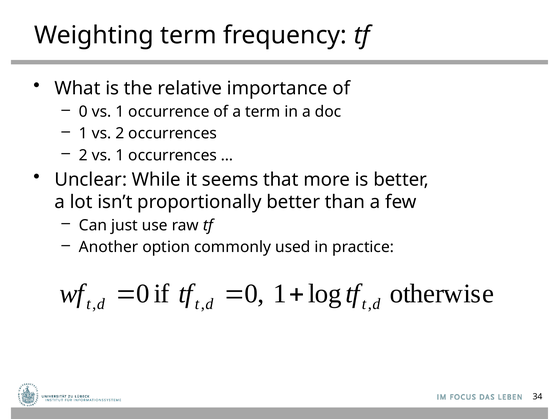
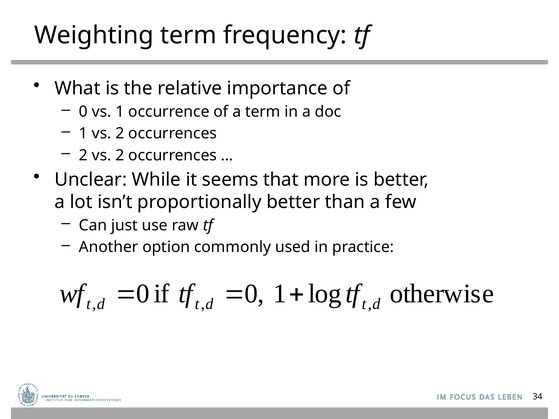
2 vs 1: 1 -> 2
